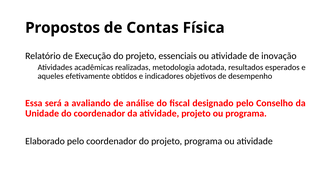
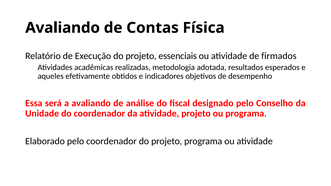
Propostos at (63, 28): Propostos -> Avaliando
inovação: inovação -> firmados
